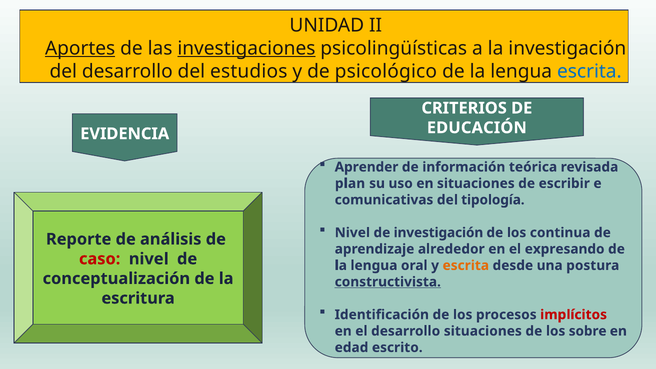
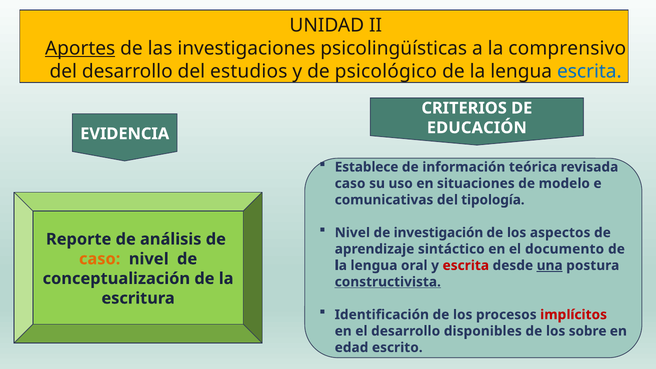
investigaciones underline: present -> none
la investigación: investigación -> comprensivo
Aprender: Aprender -> Establece
plan at (350, 183): plan -> caso
escribir: escribir -> modelo
continua: continua -> aspectos
alrededor: alrededor -> sintáctico
expresando: expresando -> documento
caso at (100, 259) colour: red -> orange
escrita at (466, 266) colour: orange -> red
una underline: none -> present
desarrollo situaciones: situaciones -> disponibles
